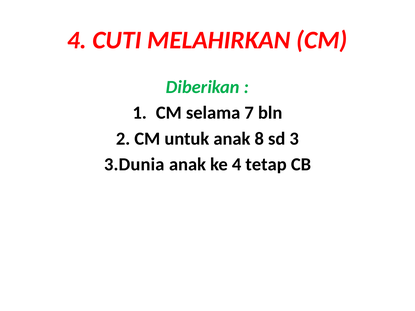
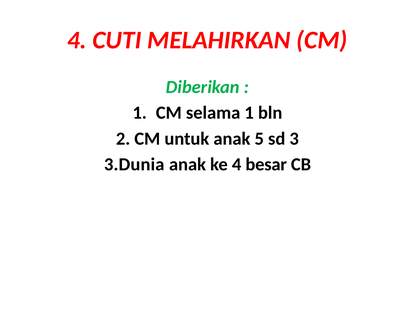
selama 7: 7 -> 1
8: 8 -> 5
tetap: tetap -> besar
